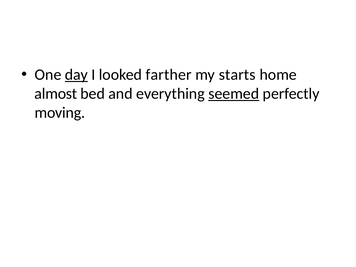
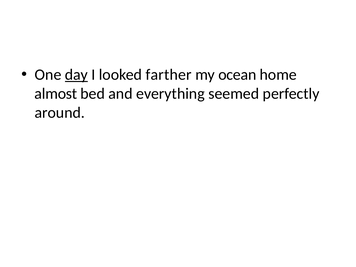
starts: starts -> ocean
seemed underline: present -> none
moving: moving -> around
